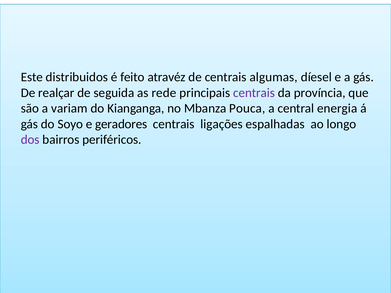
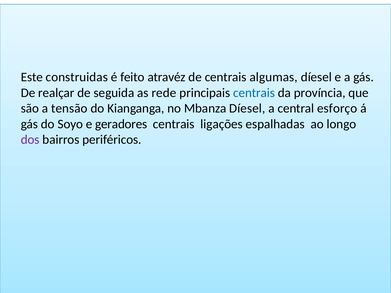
distribuidos: distribuidos -> construidas
centrais at (254, 93) colour: purple -> blue
variam: variam -> tensão
Mbanza Pouca: Pouca -> Díesel
energia: energia -> esforço
